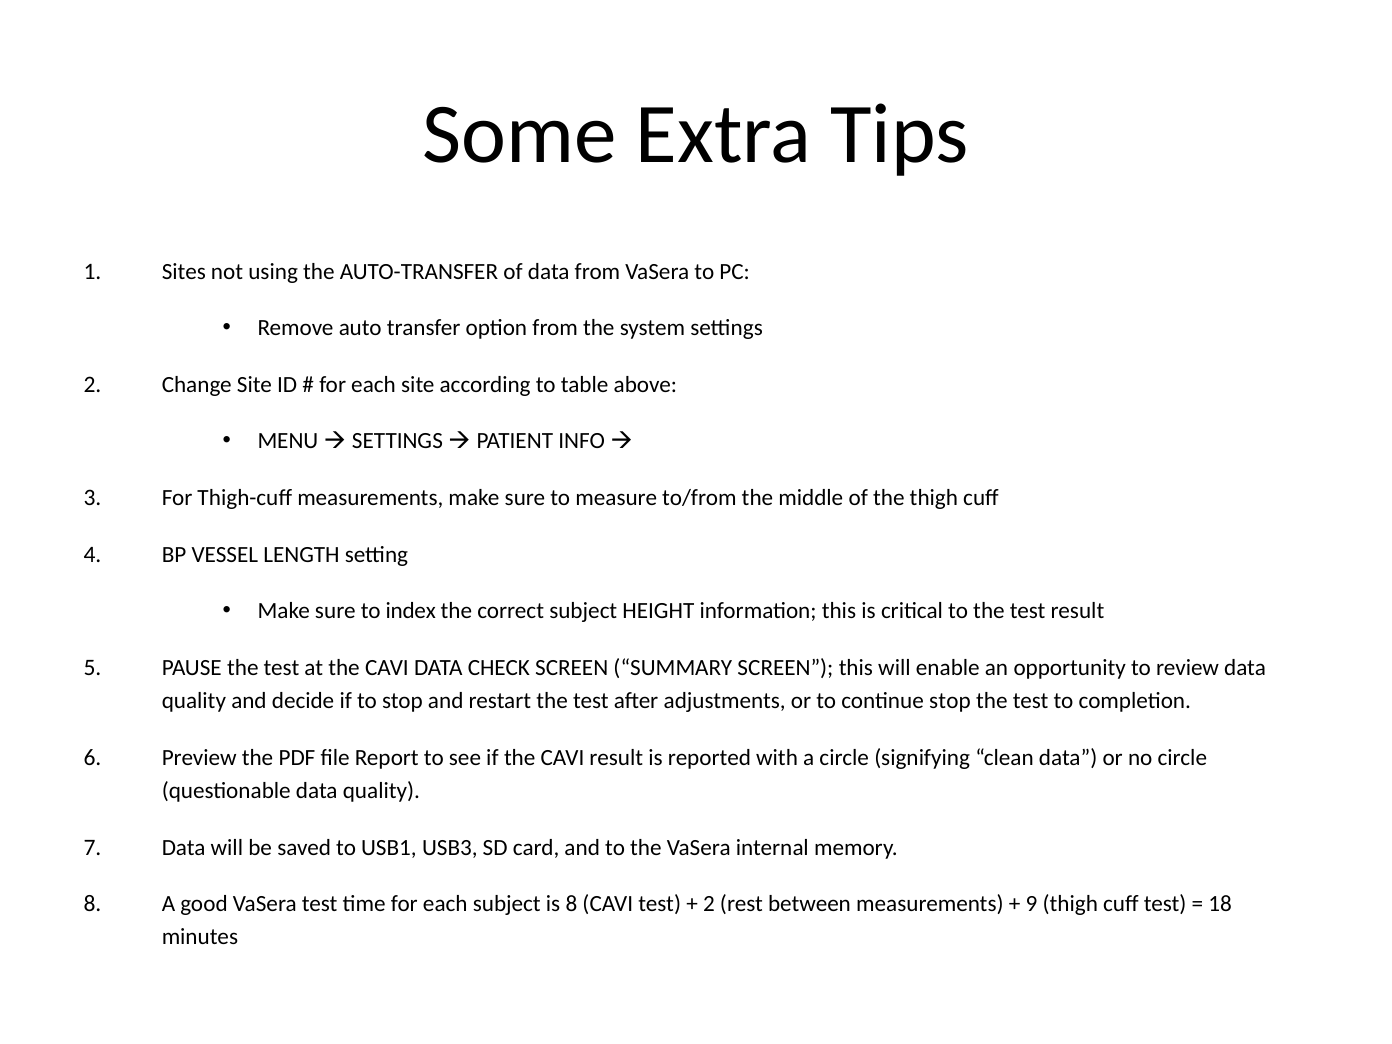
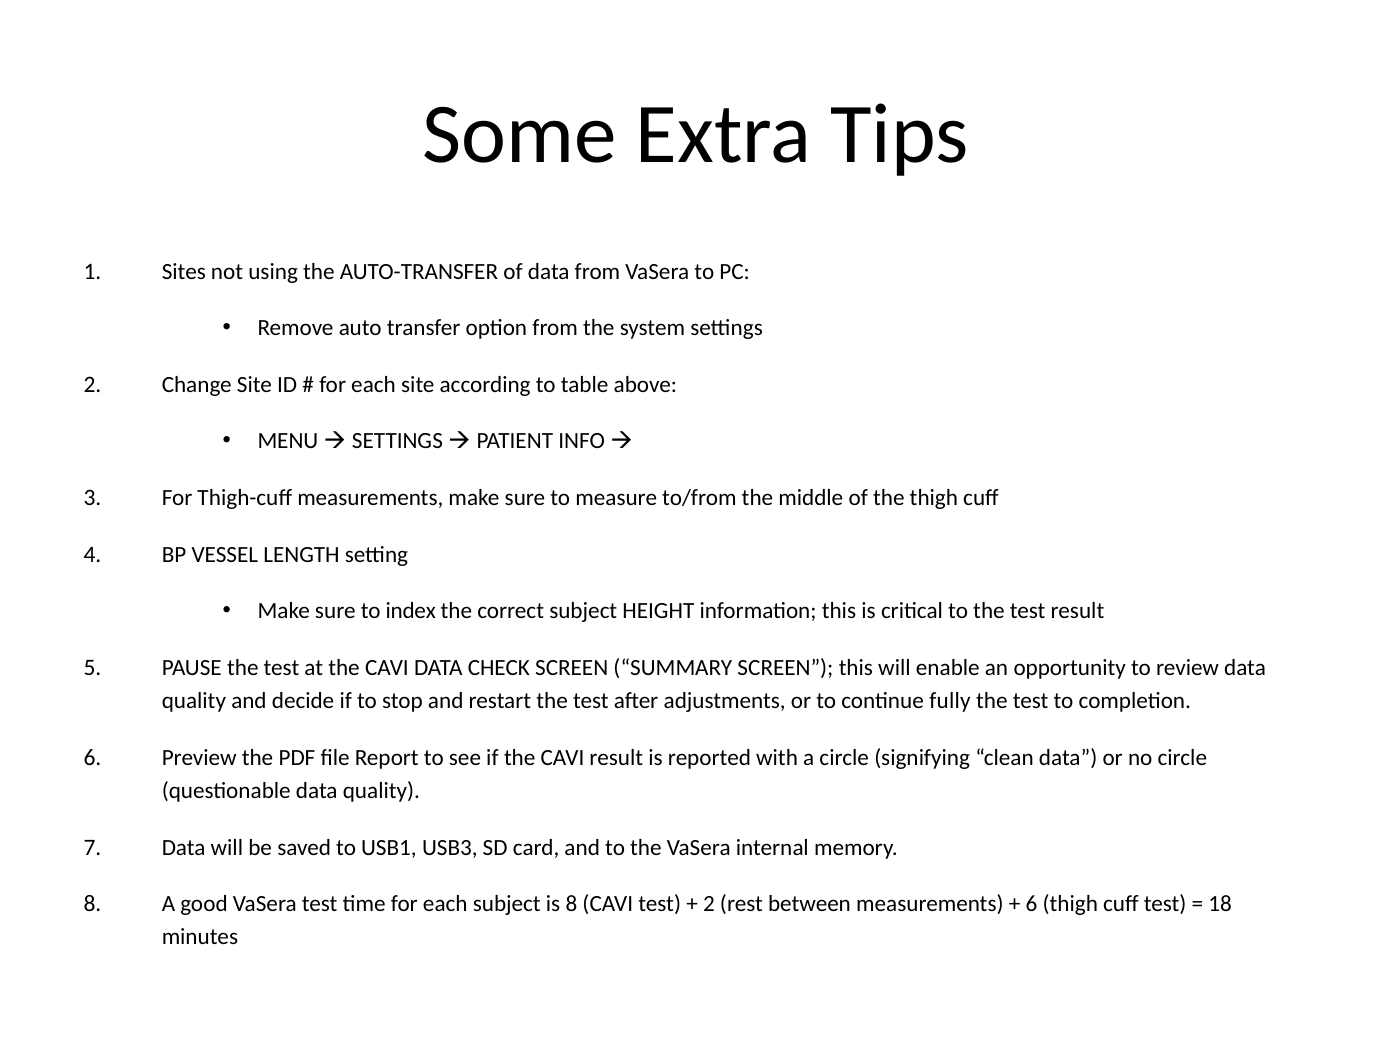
continue stop: stop -> fully
9 at (1031, 904): 9 -> 6
